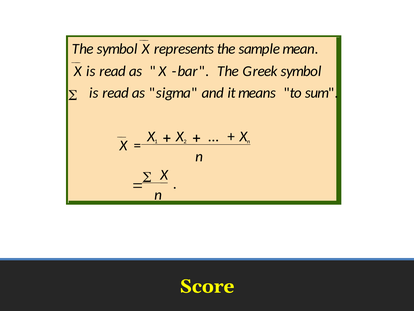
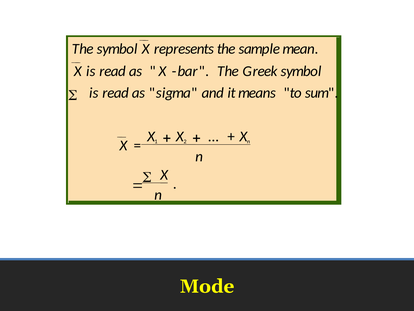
Score: Score -> Mode
